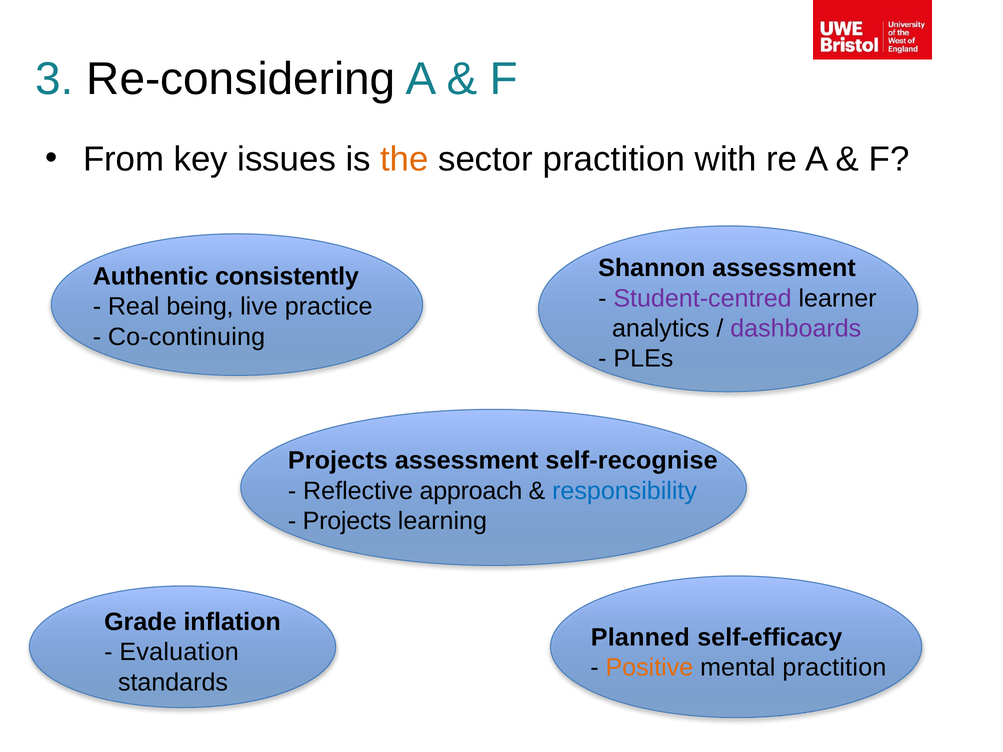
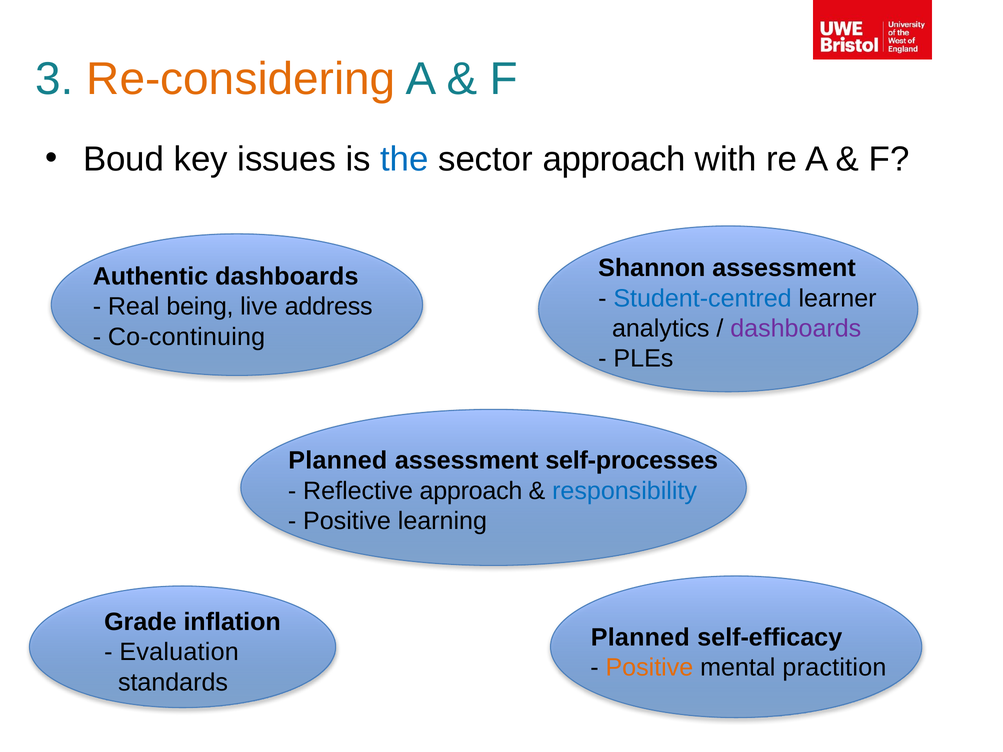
Re-considering colour: black -> orange
From: From -> Boud
the colour: orange -> blue
sector practition: practition -> approach
Authentic consistently: consistently -> dashboards
Student-centred colour: purple -> blue
practice: practice -> address
Projects at (338, 461): Projects -> Planned
self-recognise: self-recognise -> self-processes
Projects at (347, 521): Projects -> Positive
